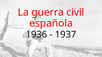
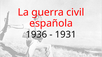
1937: 1937 -> 1931
